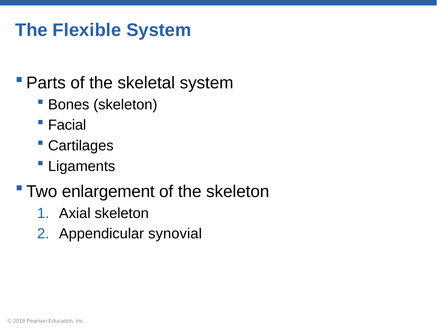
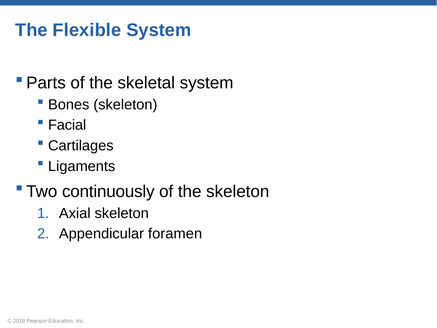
enlargement: enlargement -> continuously
synovial: synovial -> foramen
